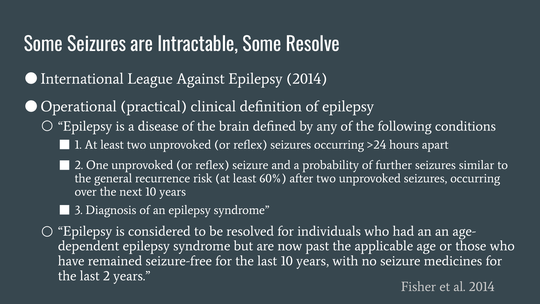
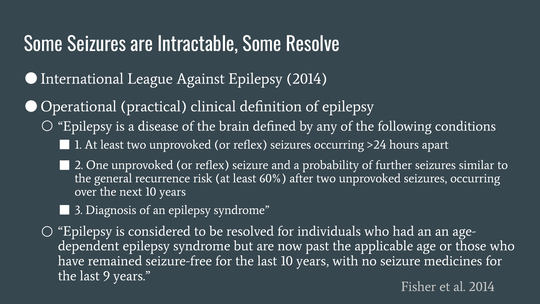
last 2: 2 -> 9
